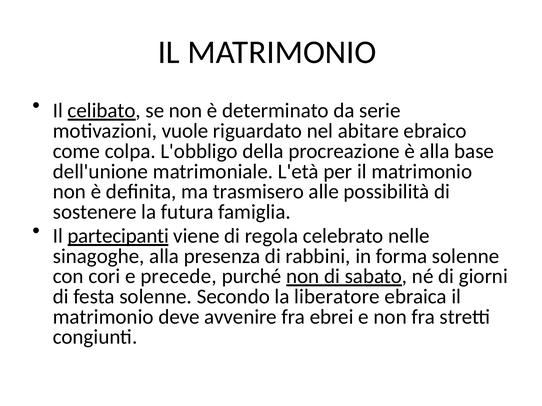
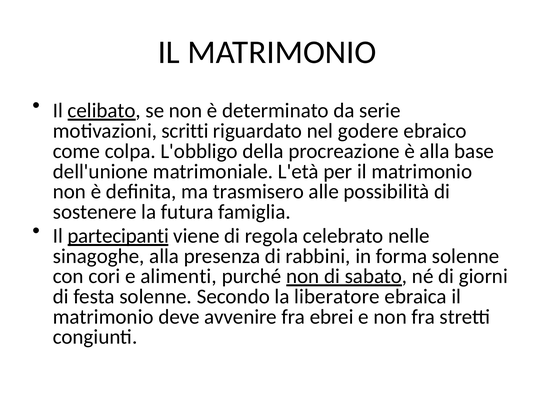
vuole: vuole -> scritti
abitare: abitare -> godere
precede: precede -> alimenti
